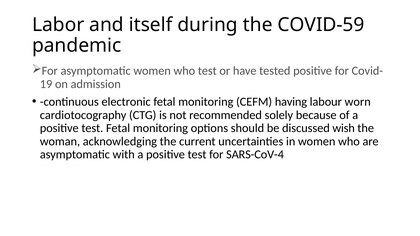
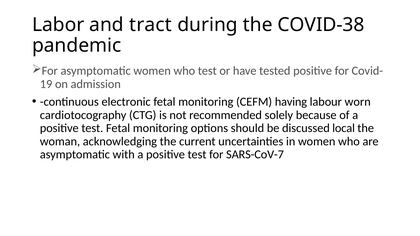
itself: itself -> tract
COVID-59: COVID-59 -> COVID-38
wish: wish -> local
SARS-CoV-4: SARS-CoV-4 -> SARS-CoV-7
